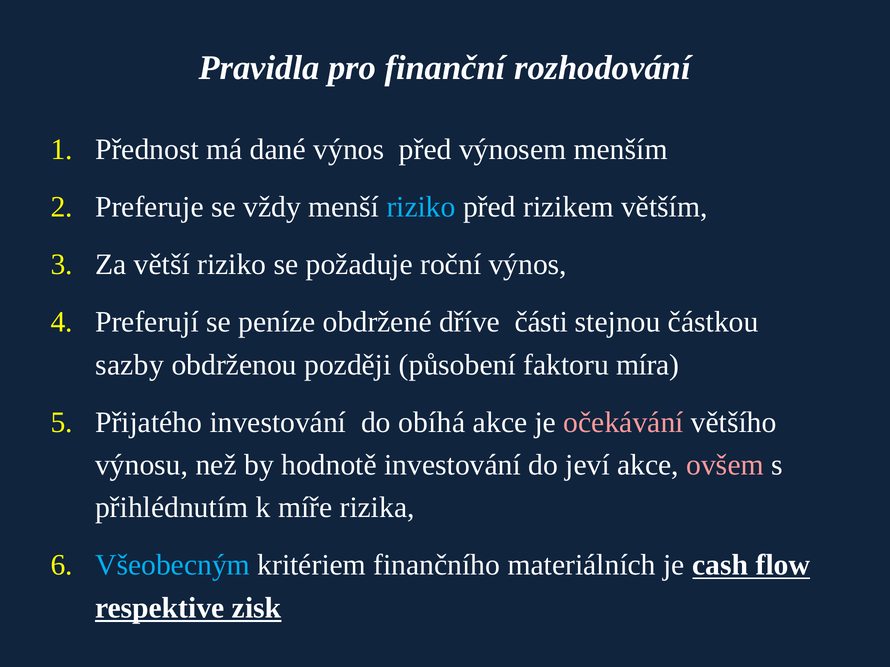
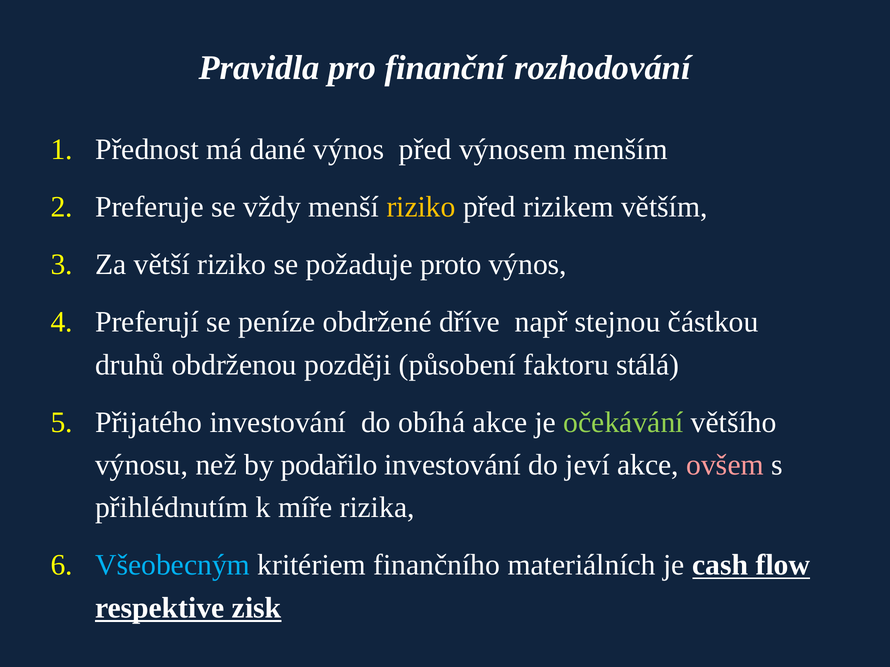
riziko at (421, 207) colour: light blue -> yellow
roční: roční -> proto
části: části -> např
sazby: sazby -> druhů
míra: míra -> stálá
očekávání colour: pink -> light green
hodnotě: hodnotě -> podařilo
